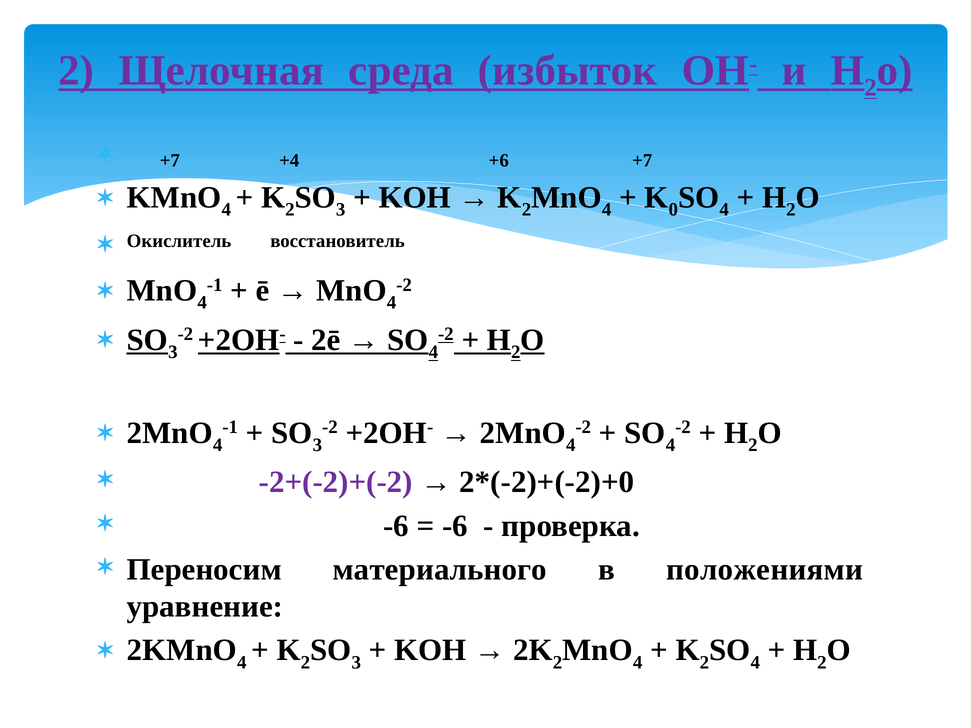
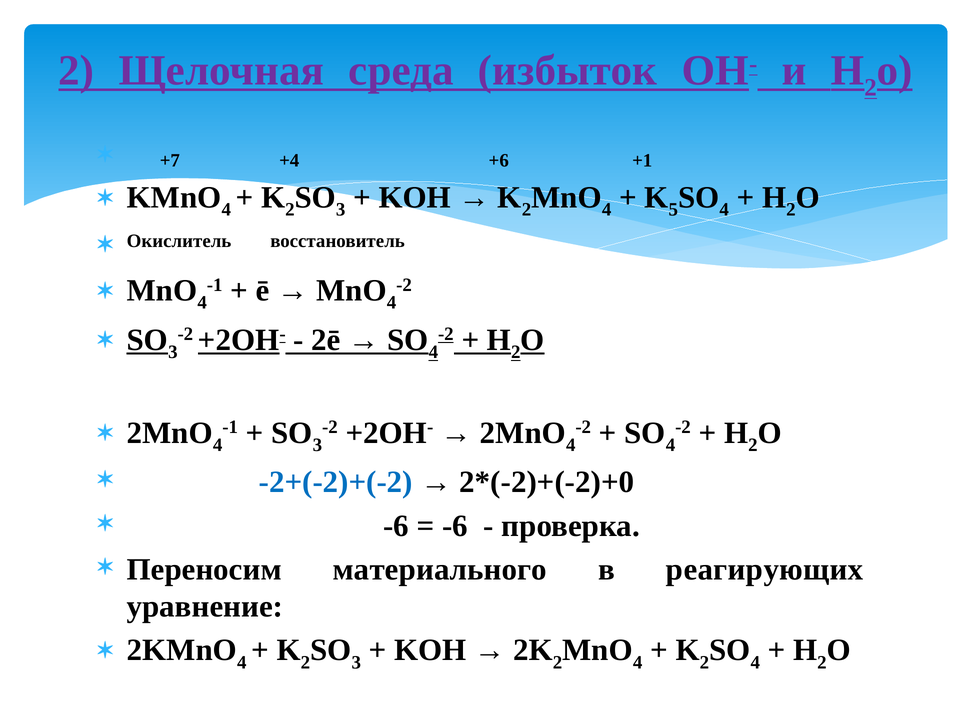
+6 +7: +7 -> +1
0: 0 -> 5
-2+(-2)+(-2 colour: purple -> blue
положениями: положениями -> реагирующих
